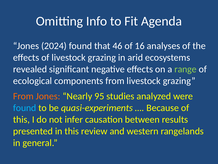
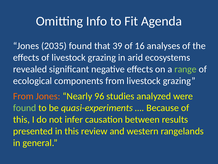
2024: 2024 -> 2035
46: 46 -> 39
95: 95 -> 96
found at (25, 108) colour: light blue -> light green
